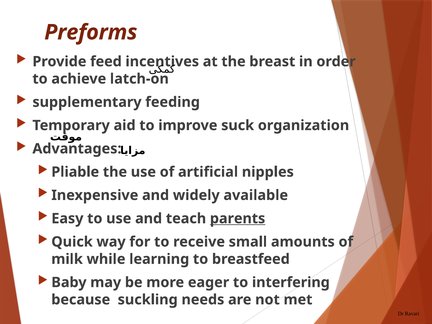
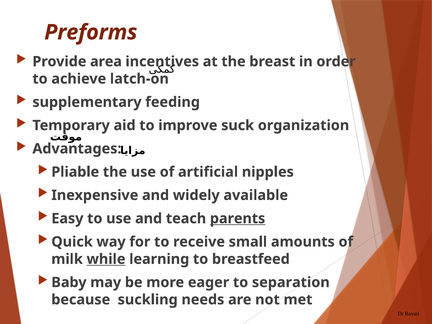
feed: feed -> area
while underline: none -> present
interfering: interfering -> separation
